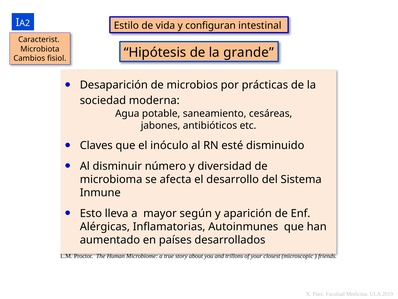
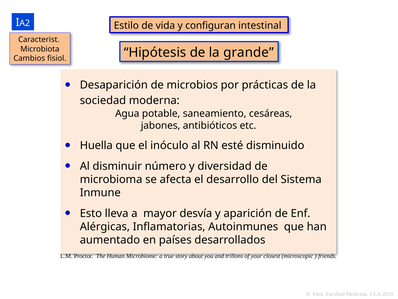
Claves: Claves -> Huella
según: según -> desvía
